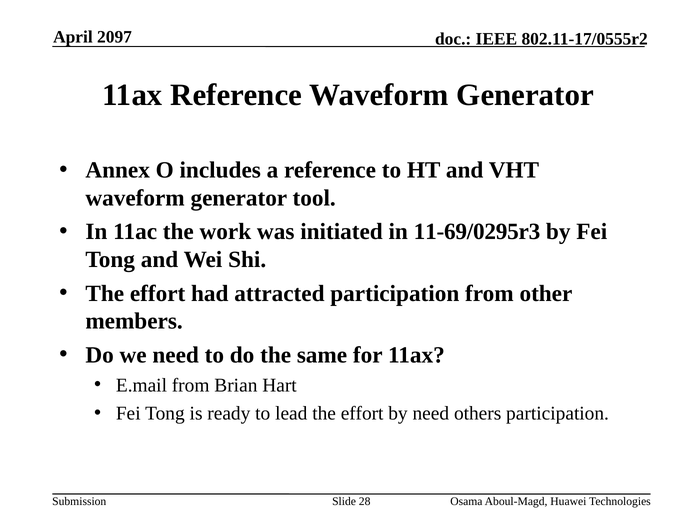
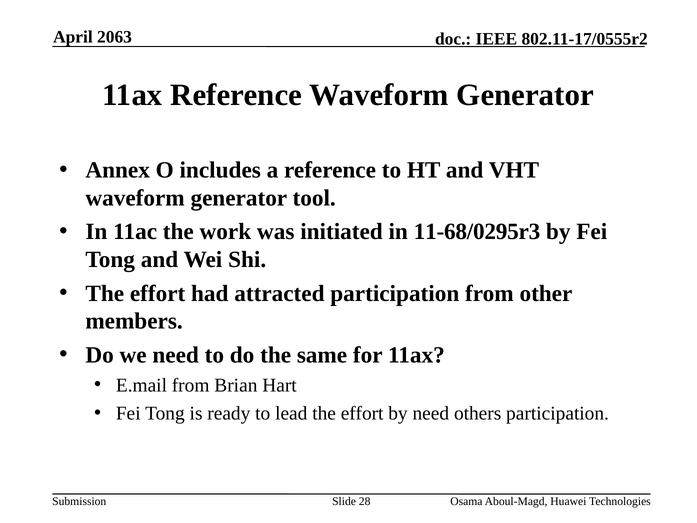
2097: 2097 -> 2063
11-69/0295r3: 11-69/0295r3 -> 11-68/0295r3
